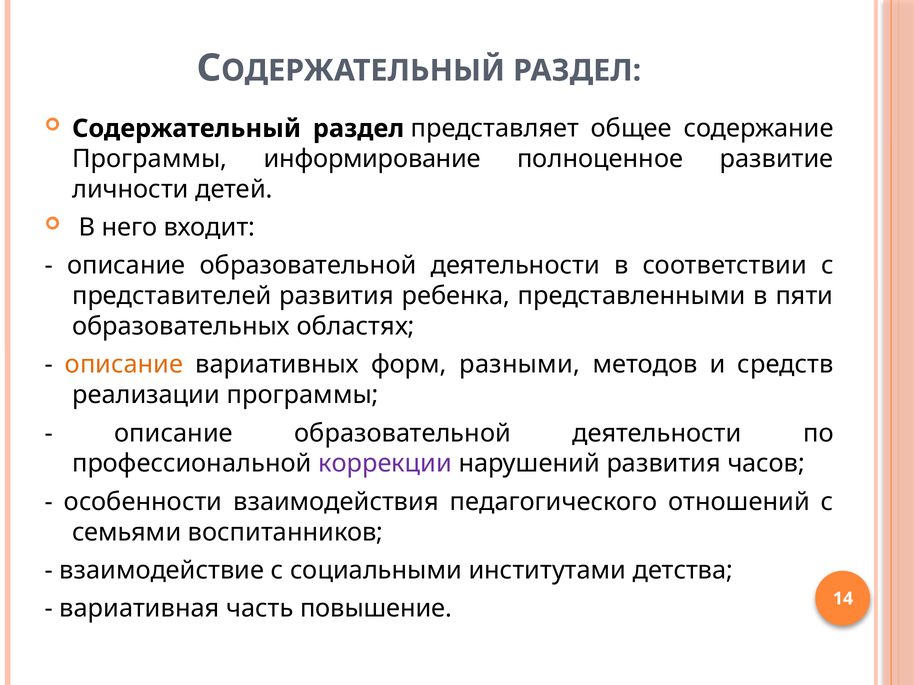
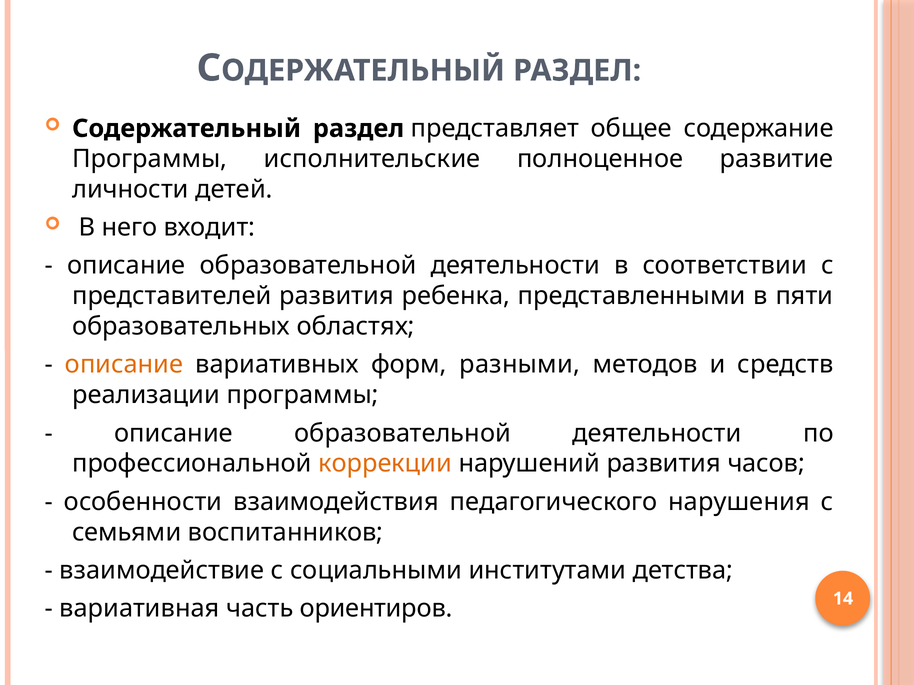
информирование: информирование -> исполнительские
коррекции colour: purple -> orange
отношений: отношений -> нарушения
повышение: повышение -> ориентиров
